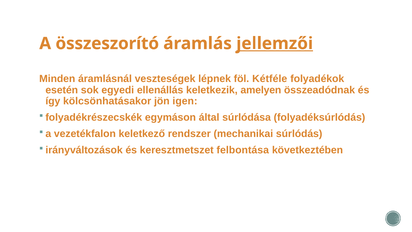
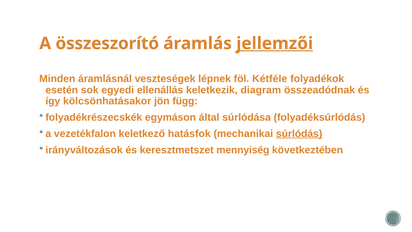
amelyen: amelyen -> diagram
igen: igen -> függ
rendszer: rendszer -> hatásfok
súrlódás underline: none -> present
felbontása: felbontása -> mennyiség
